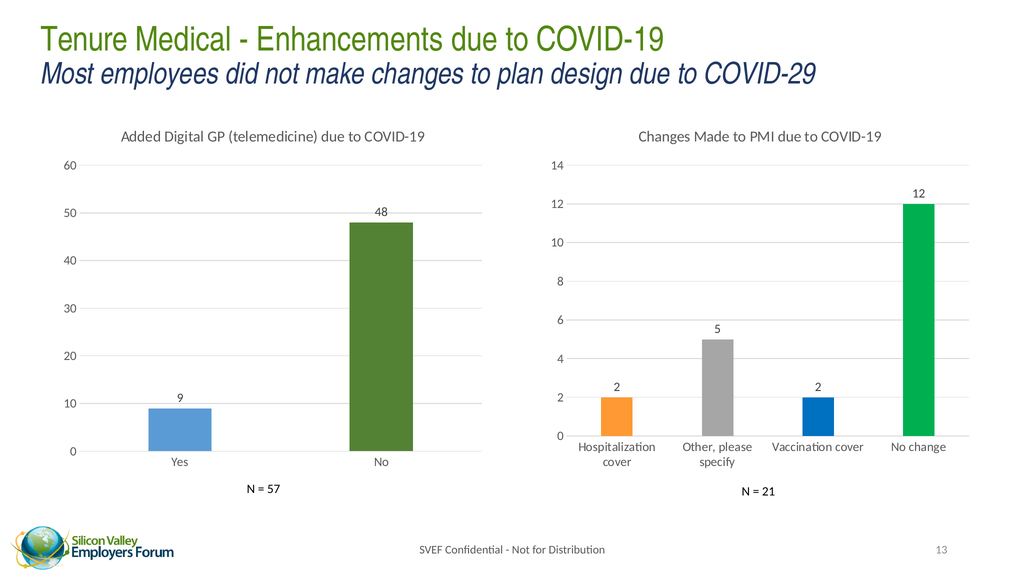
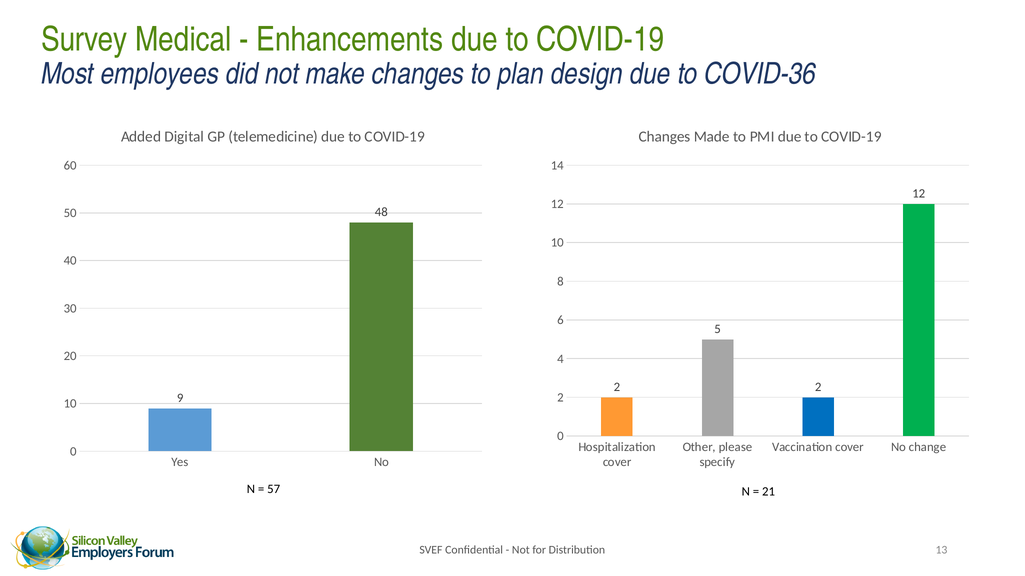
Tenure: Tenure -> Survey
COVID-29: COVID-29 -> COVID-36
